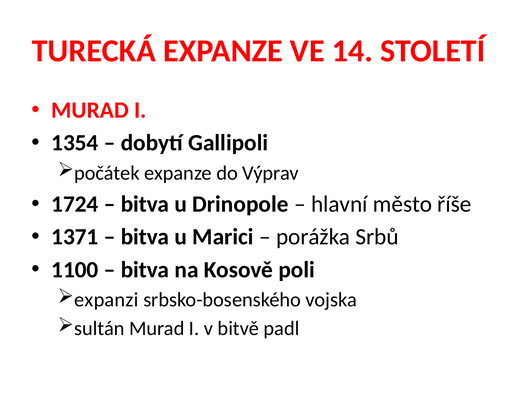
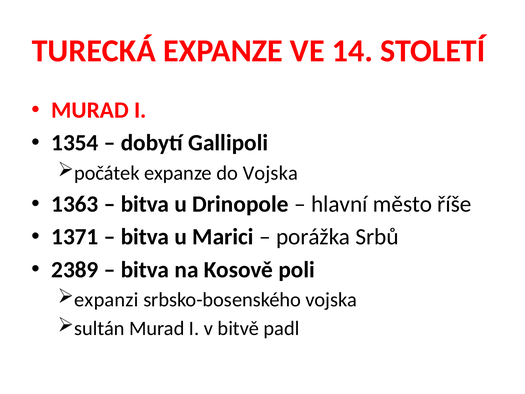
do Výprav: Výprav -> Vojska
1724: 1724 -> 1363
1100: 1100 -> 2389
